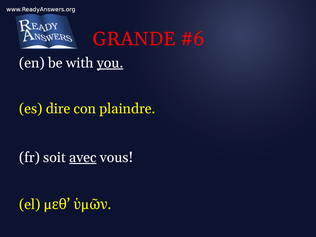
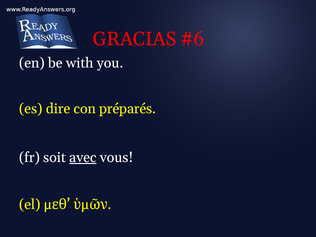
GRANDE: GRANDE -> GRACIAS
you underline: present -> none
plaindre: plaindre -> préparés
